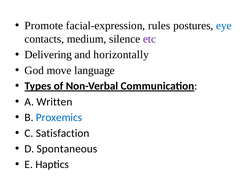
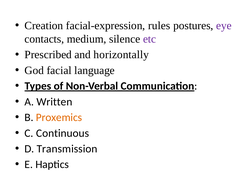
Promote: Promote -> Creation
eye colour: blue -> purple
Delivering: Delivering -> Prescribed
move: move -> facial
Proxemics colour: blue -> orange
Satisfaction: Satisfaction -> Continuous
Spontaneous: Spontaneous -> Transmission
